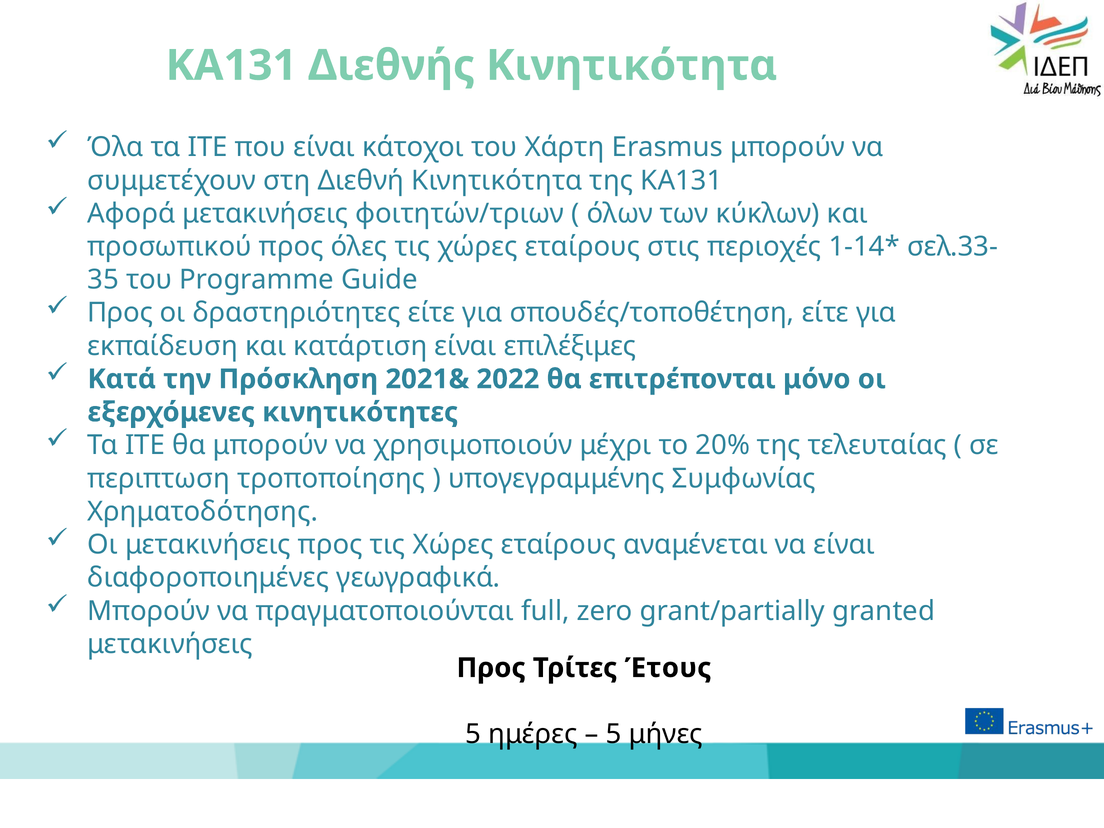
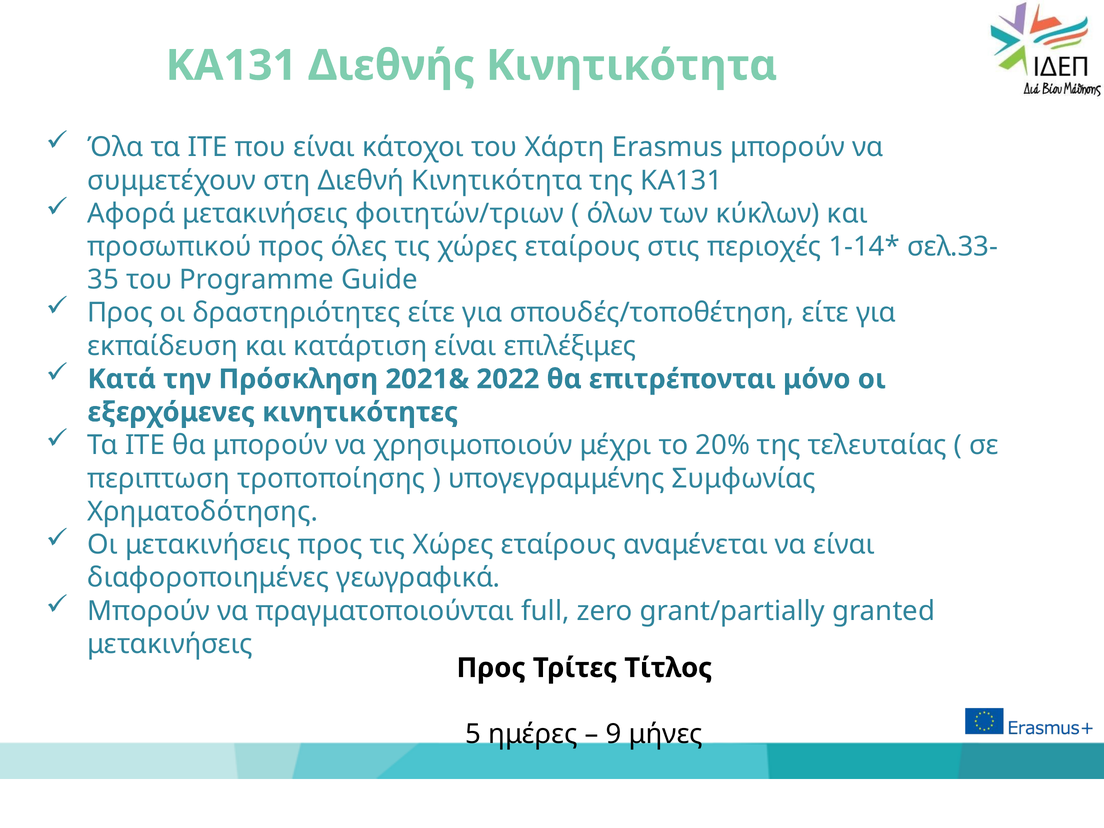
Έτους: Έτους -> Τίτλος
5 at (613, 734): 5 -> 9
